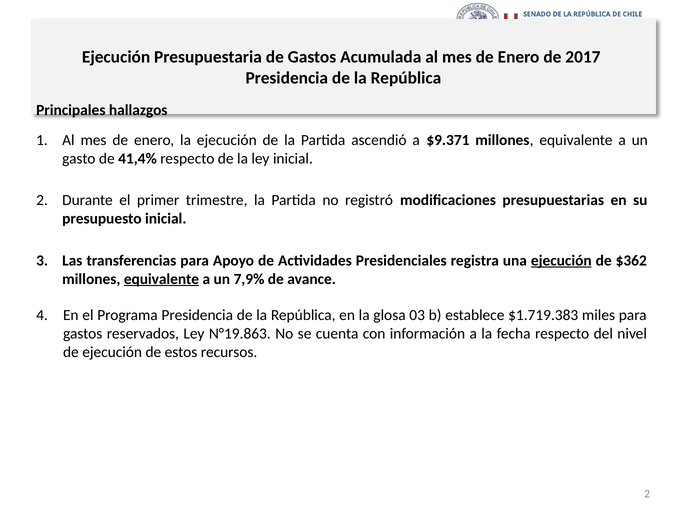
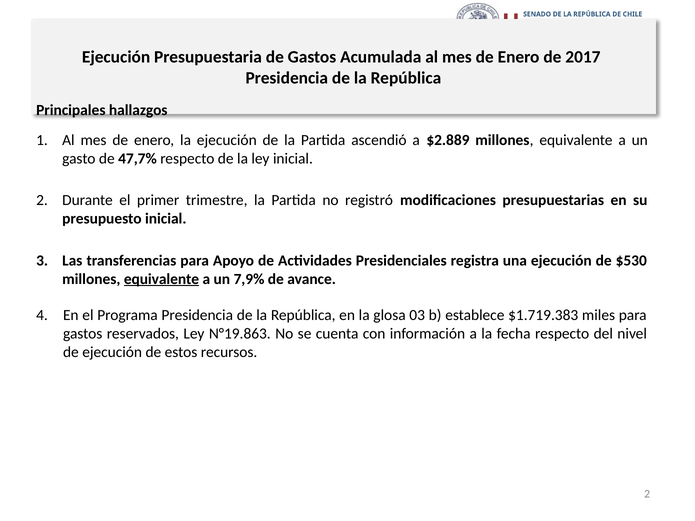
$9.371: $9.371 -> $2.889
41,4%: 41,4% -> 47,7%
ejecución at (561, 261) underline: present -> none
$362: $362 -> $530
